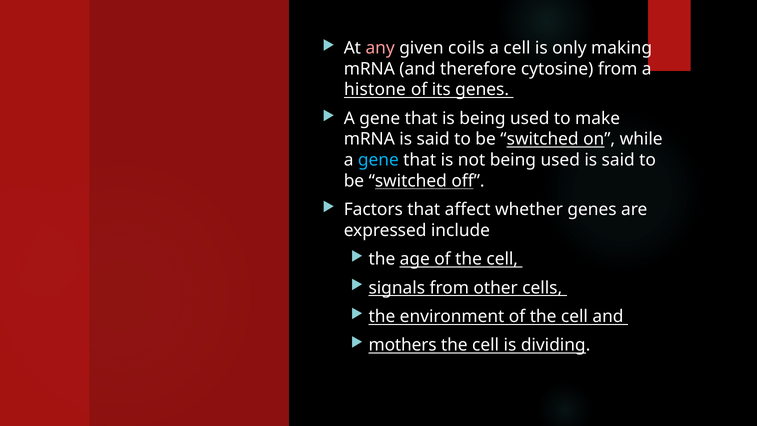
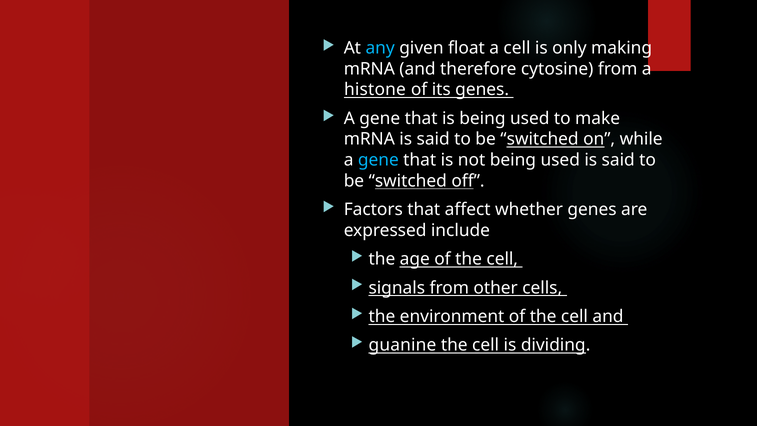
any colour: pink -> light blue
coils: coils -> float
mothers: mothers -> guanine
